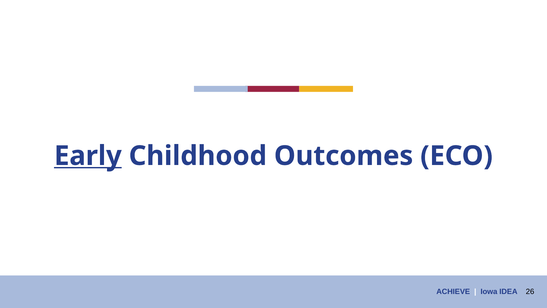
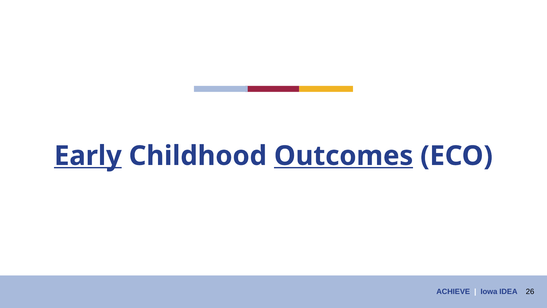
Outcomes underline: none -> present
